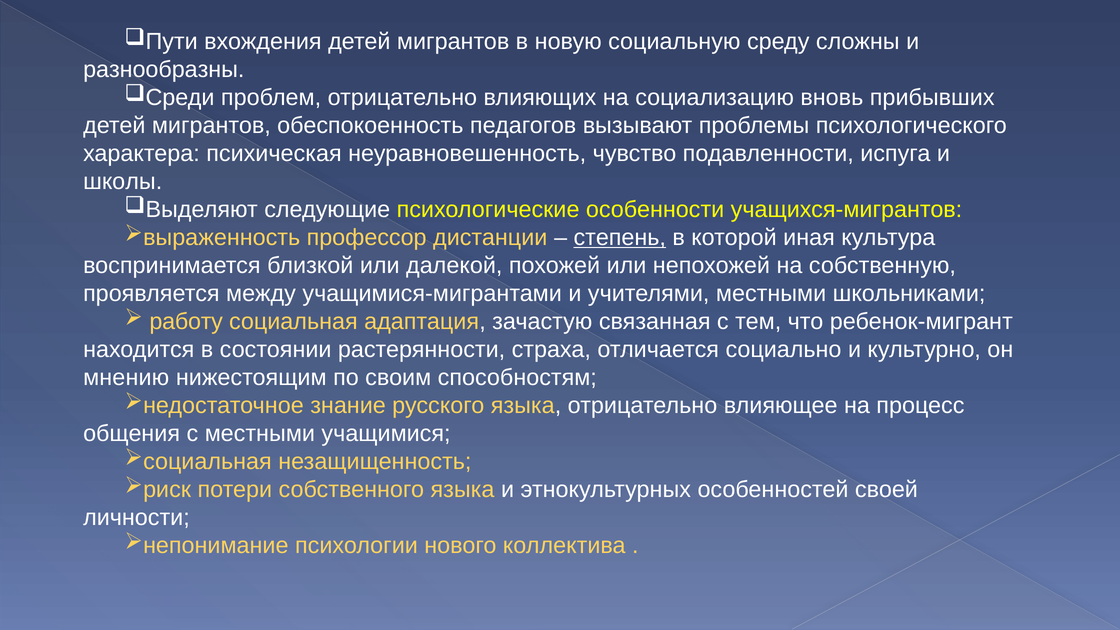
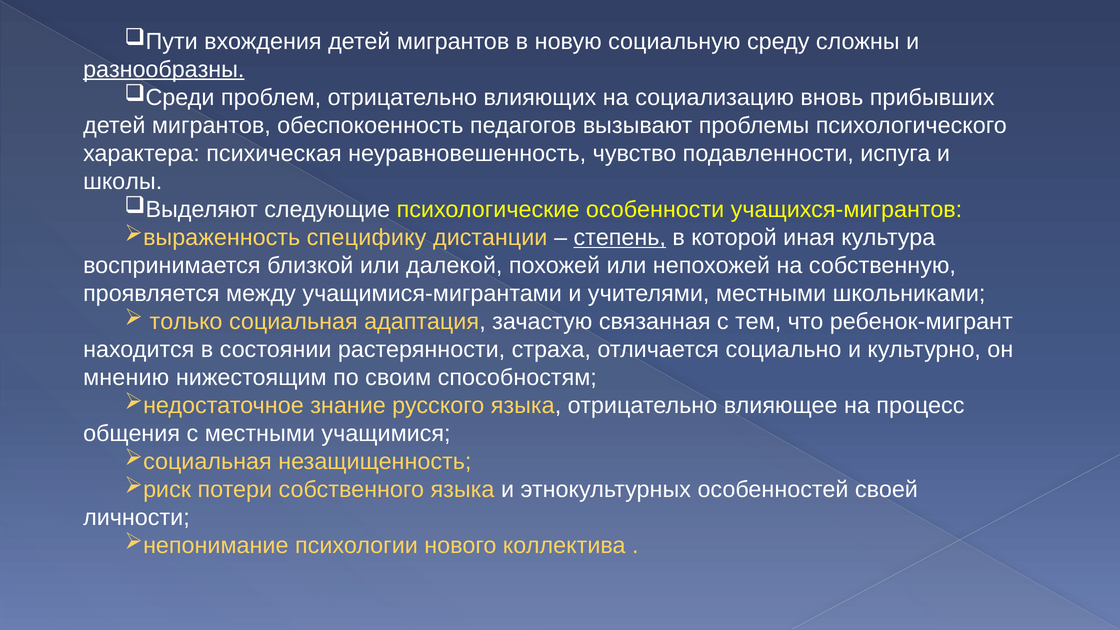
разнообразны underline: none -> present
профессор: профессор -> специфику
работу: работу -> только
